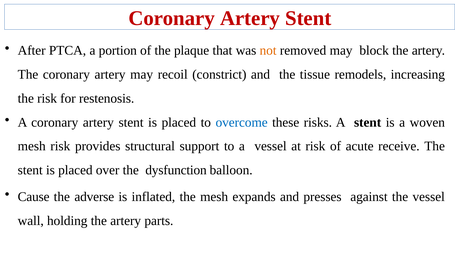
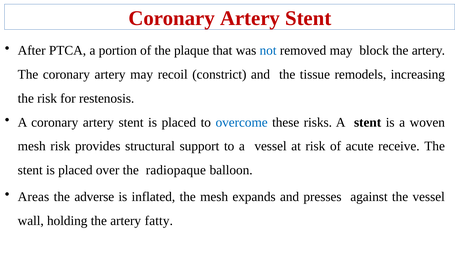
not colour: orange -> blue
dysfunction: dysfunction -> radiopaque
Cause: Cause -> Areas
parts: parts -> fatty
